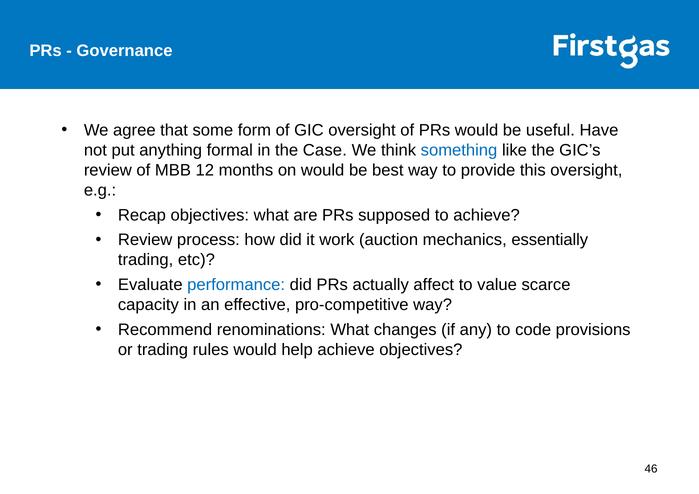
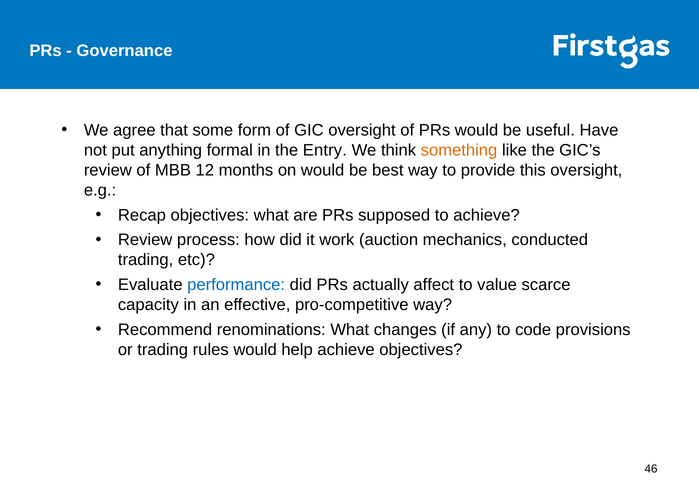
Case: Case -> Entry
something colour: blue -> orange
essentially: essentially -> conducted
